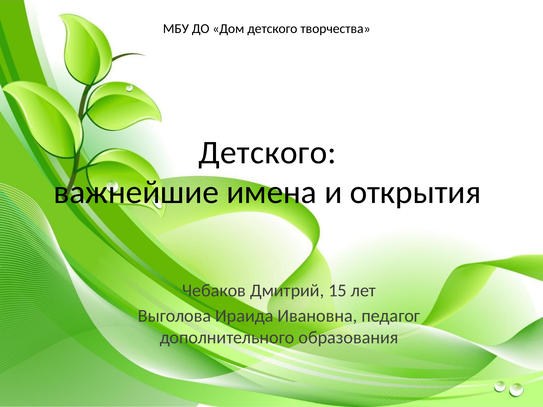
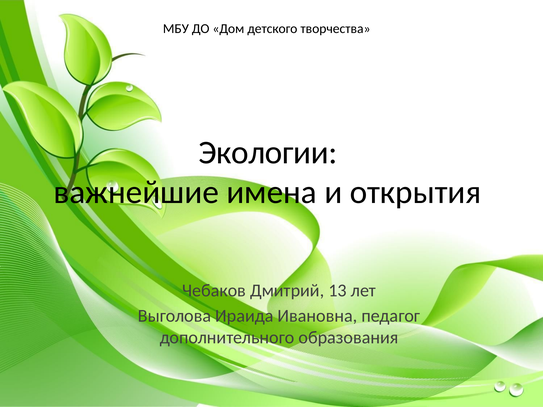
Детского at (267, 153): Детского -> Экологии
15: 15 -> 13
